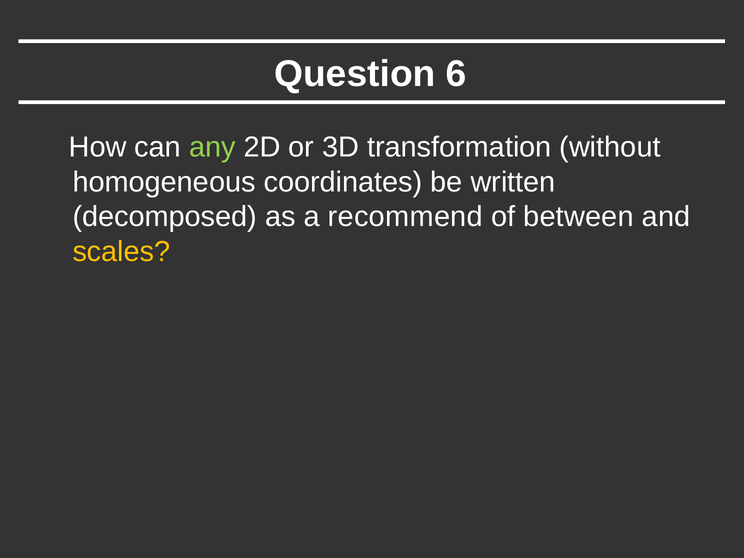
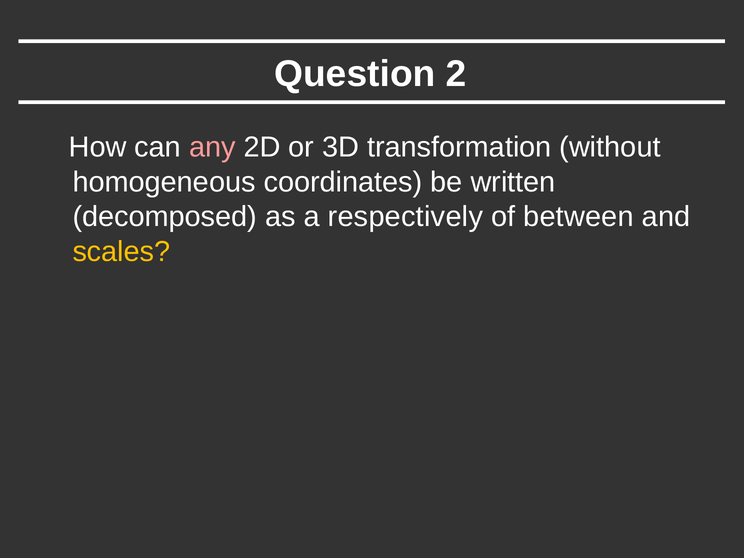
6: 6 -> 2
any colour: light green -> pink
recommend: recommend -> respectively
